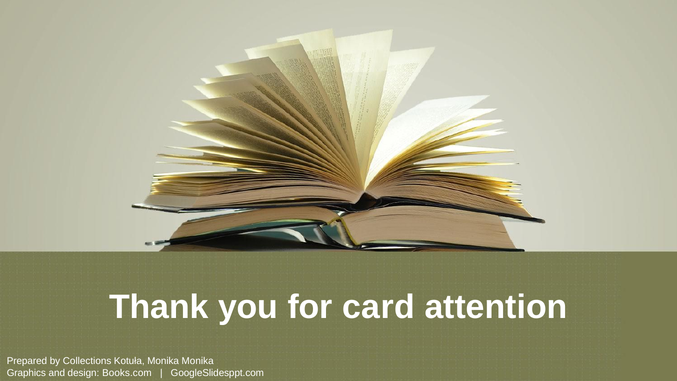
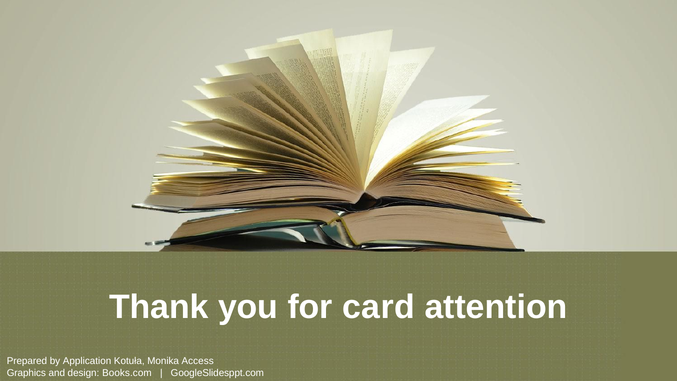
Collections: Collections -> Application
Monika Monika: Monika -> Access
